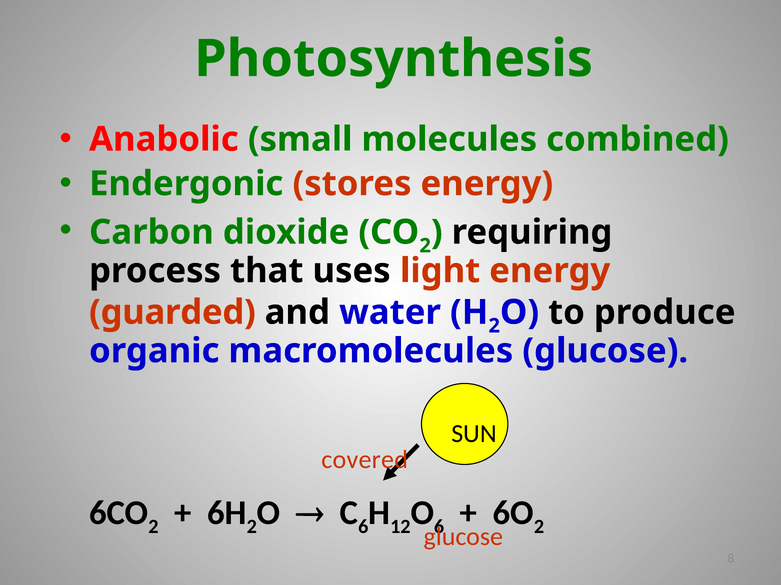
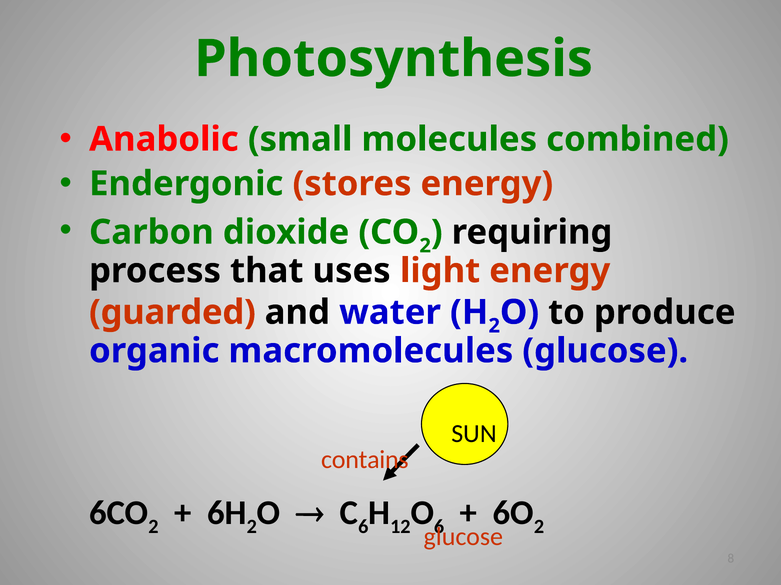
covered: covered -> contains
